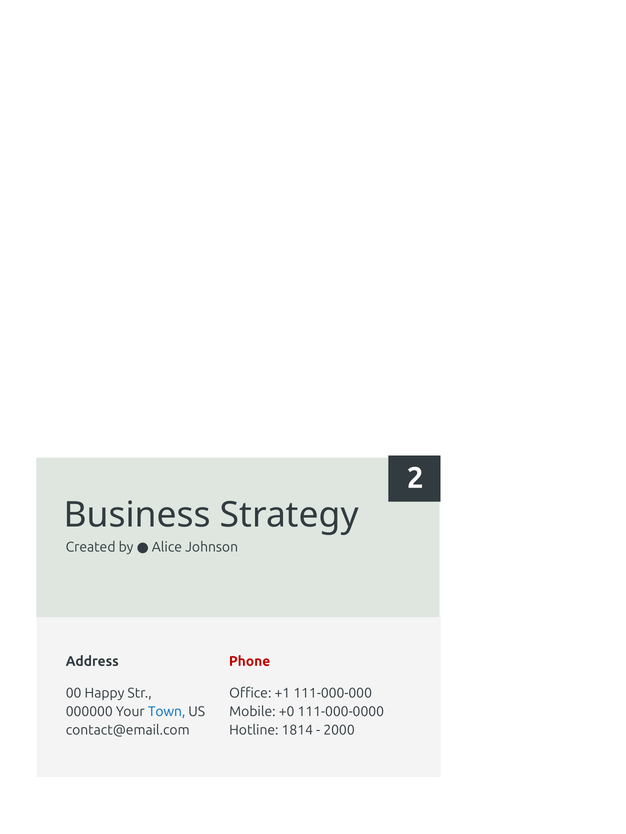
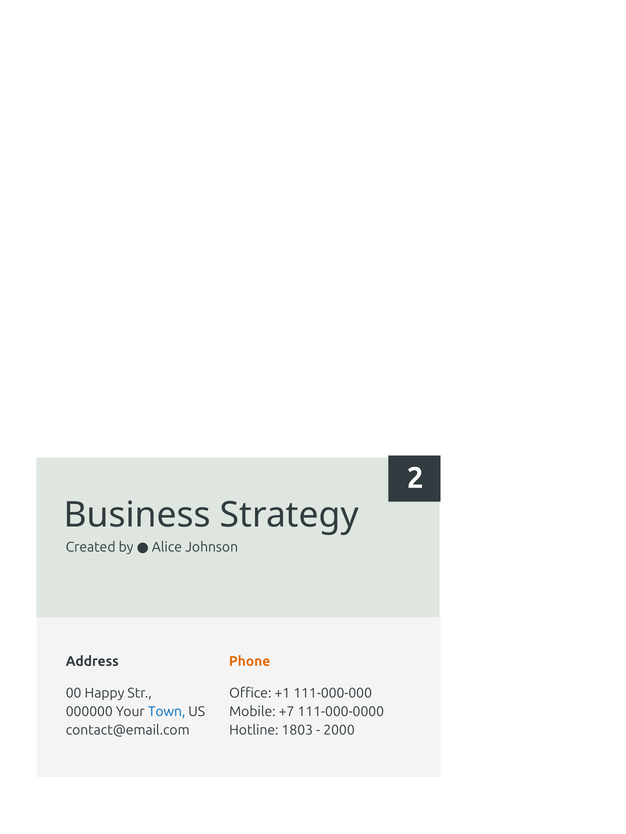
Phone colour: red -> orange
+0: +0 -> +7
1814: 1814 -> 1803
